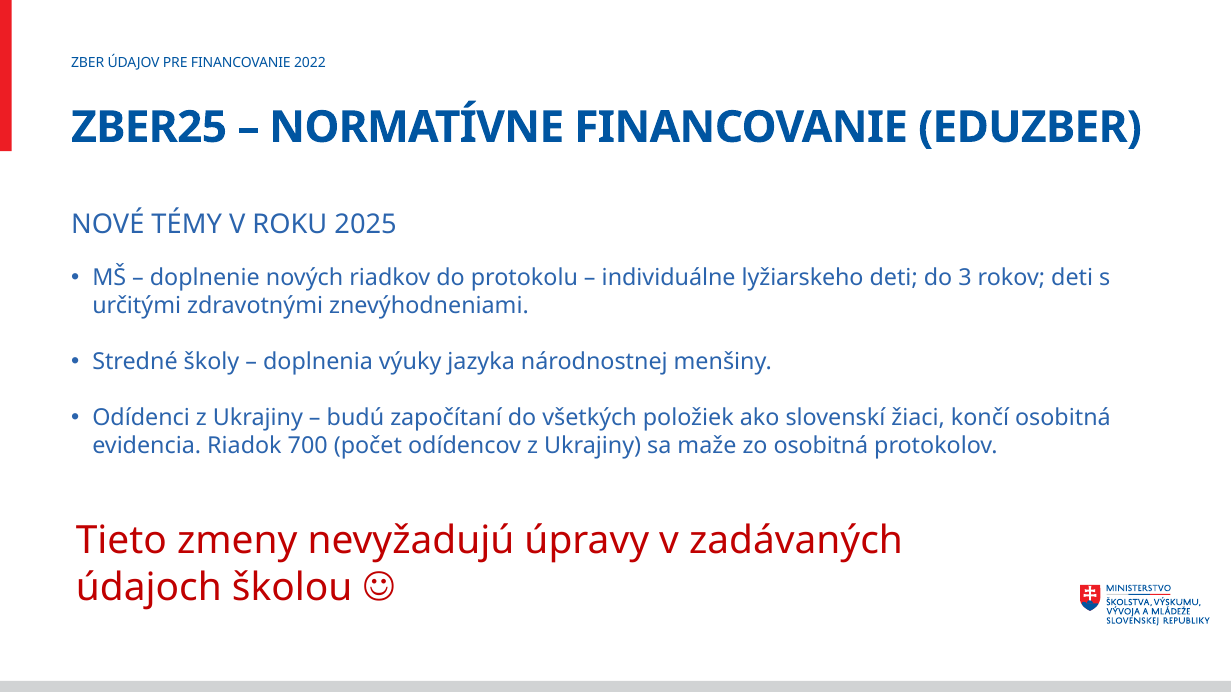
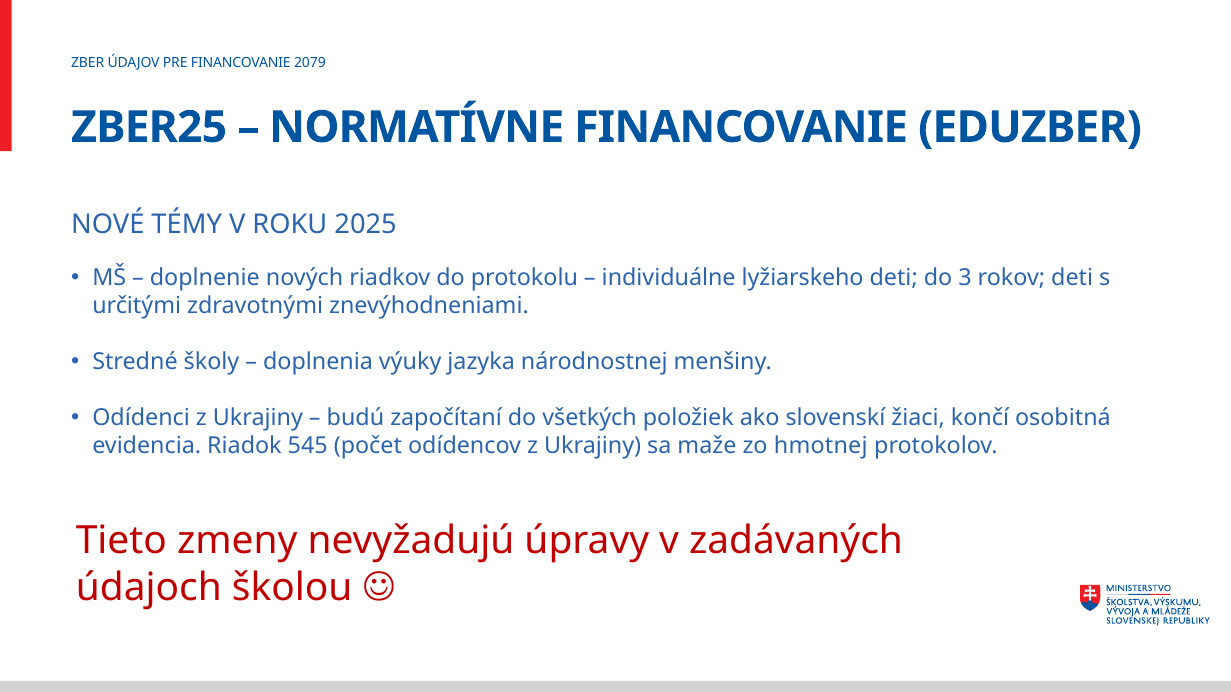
2022: 2022 -> 2079
700: 700 -> 545
zo osobitná: osobitná -> hmotnej
